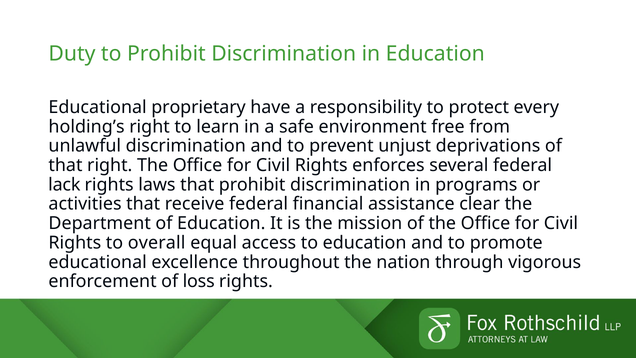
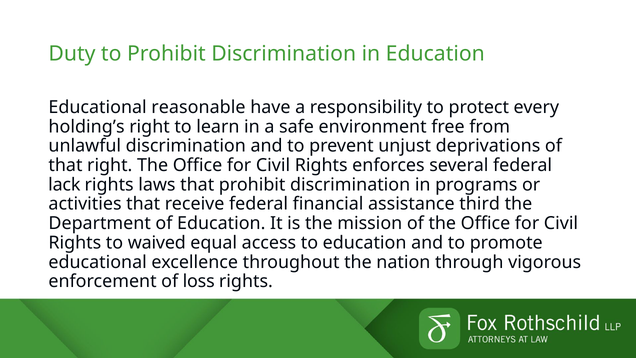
proprietary: proprietary -> reasonable
clear: clear -> third
overall: overall -> waived
